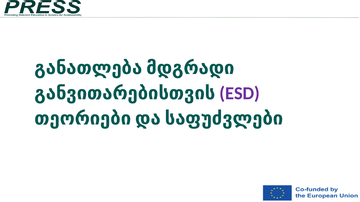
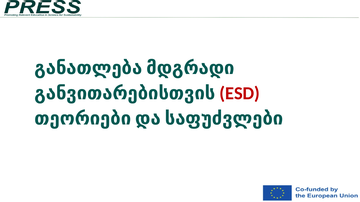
ESD colour: purple -> red
